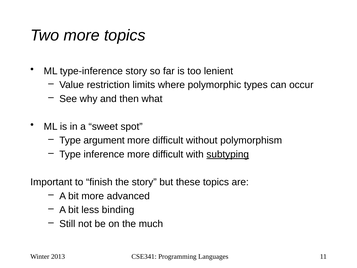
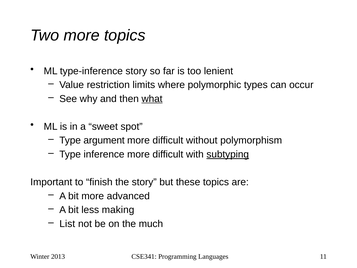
what underline: none -> present
binding: binding -> making
Still: Still -> List
